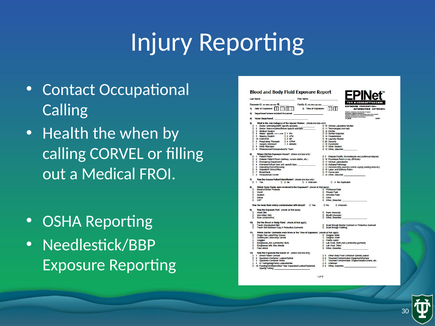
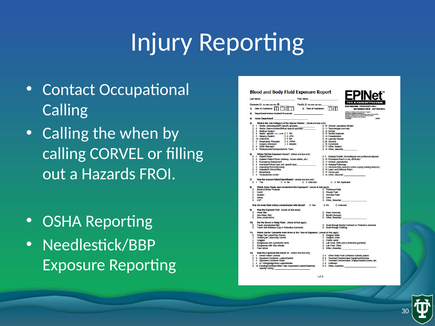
Health at (66, 134): Health -> Calling
Medical: Medical -> Hazards
